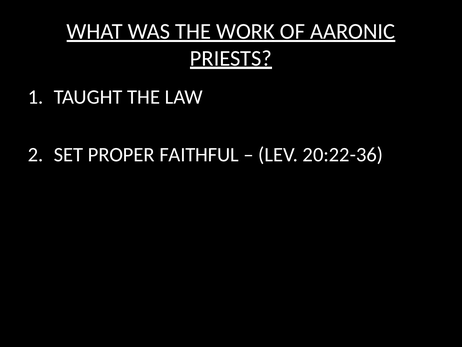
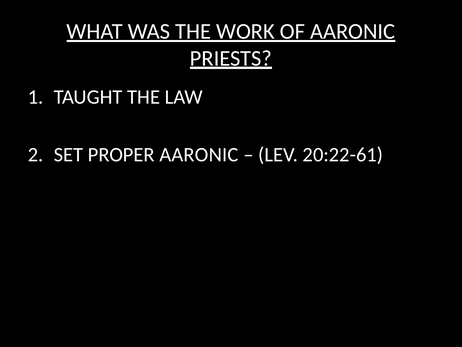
PROPER FAITHFUL: FAITHFUL -> AARONIC
20:22-36: 20:22-36 -> 20:22-61
